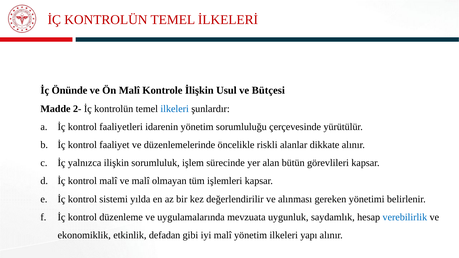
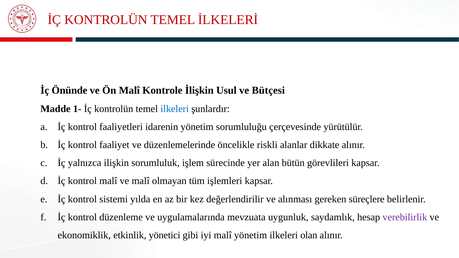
2-: 2- -> 1-
yönetimi: yönetimi -> süreçlere
verebilirlik colour: blue -> purple
defadan: defadan -> yönetici
yapı: yapı -> olan
